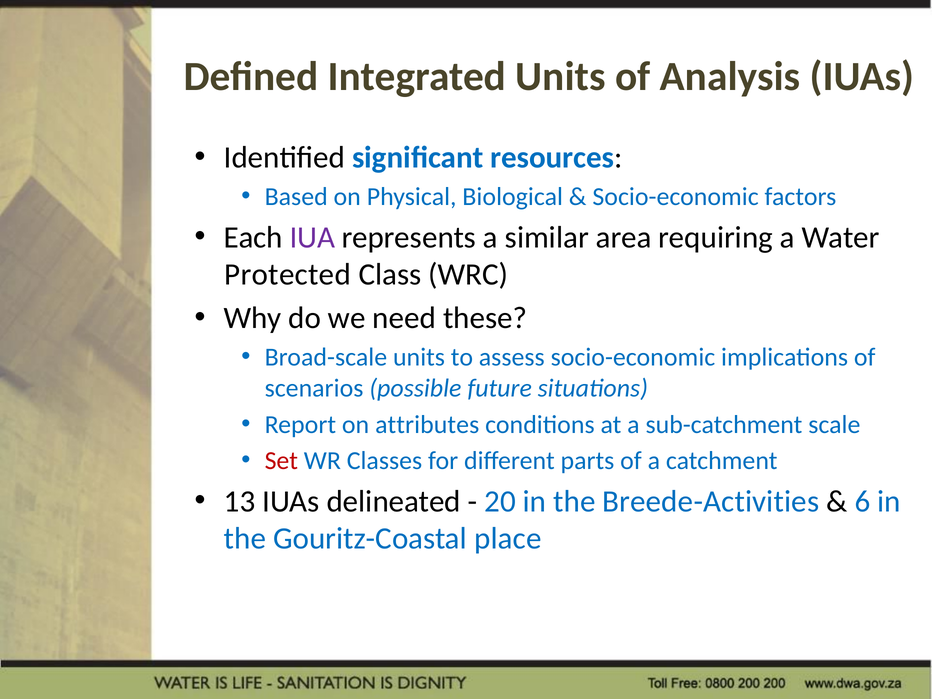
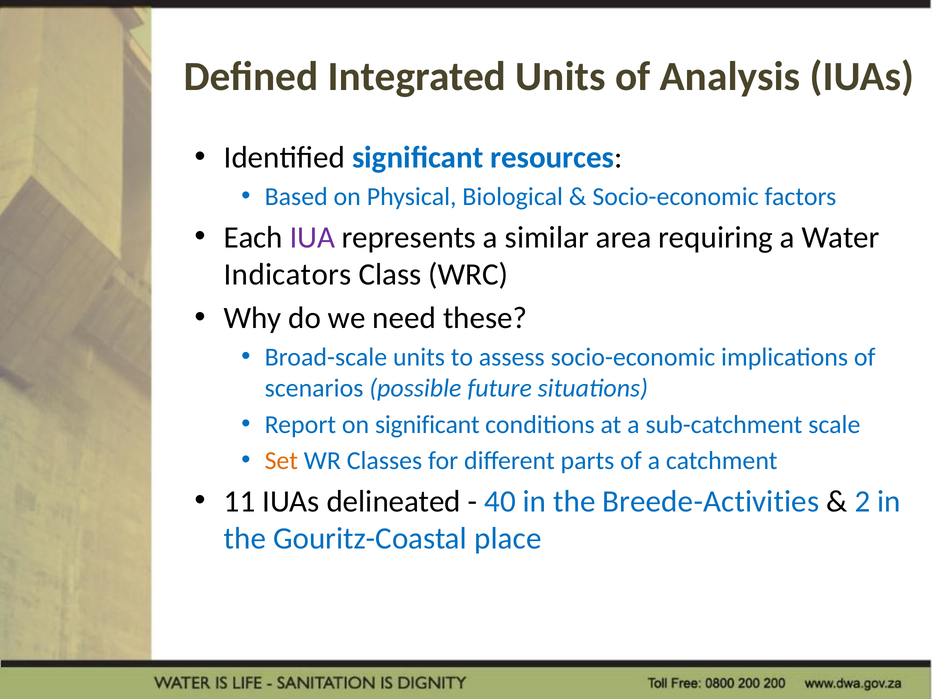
Protected: Protected -> Indicators
on attributes: attributes -> significant
Set colour: red -> orange
13: 13 -> 11
20: 20 -> 40
6: 6 -> 2
